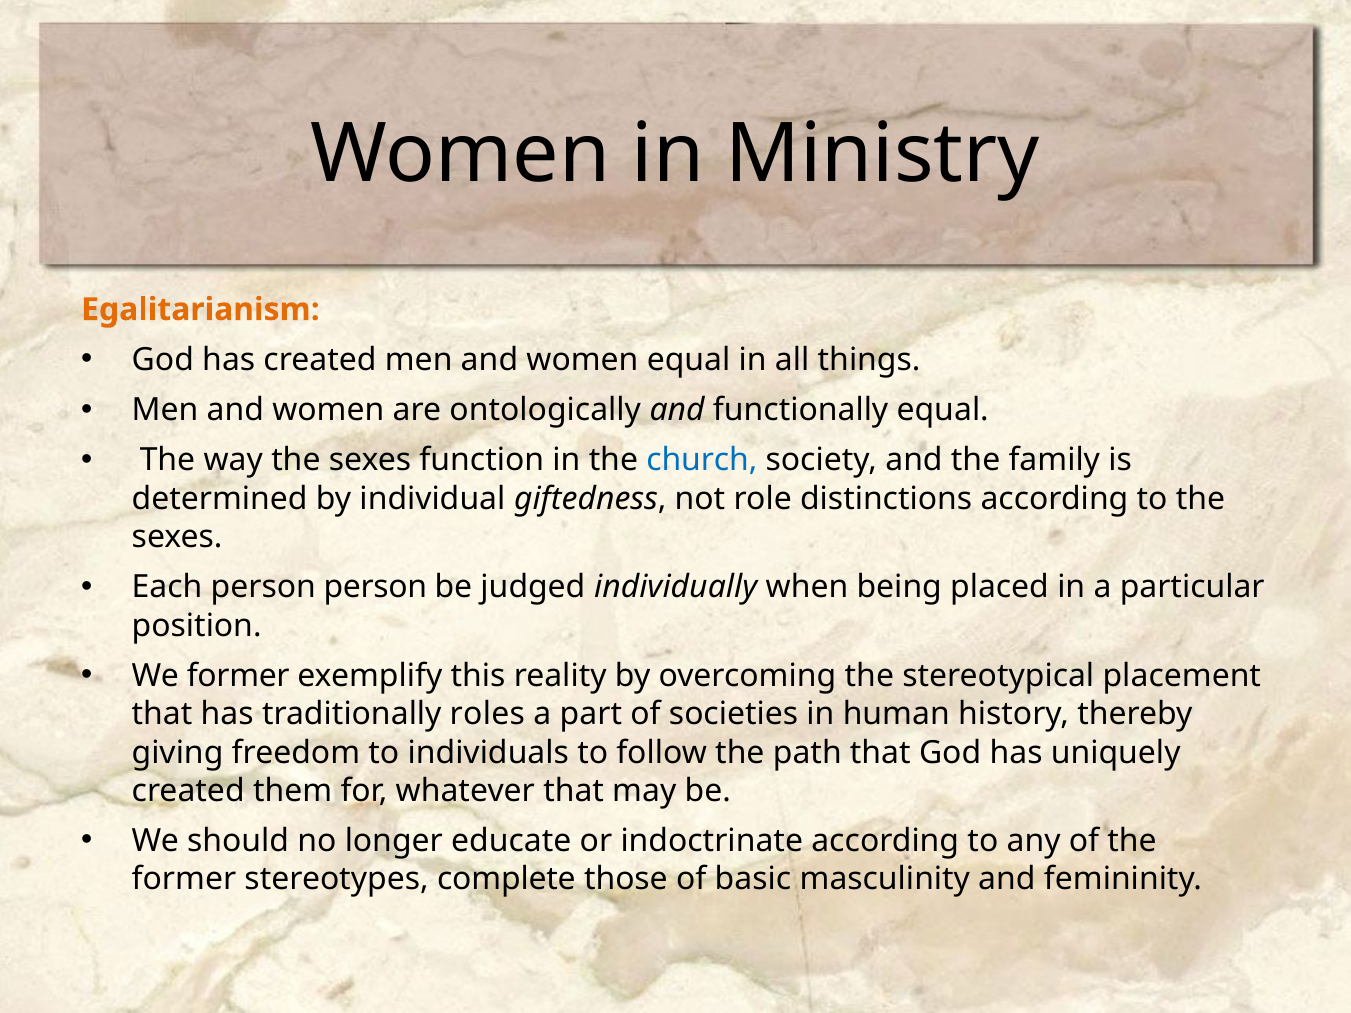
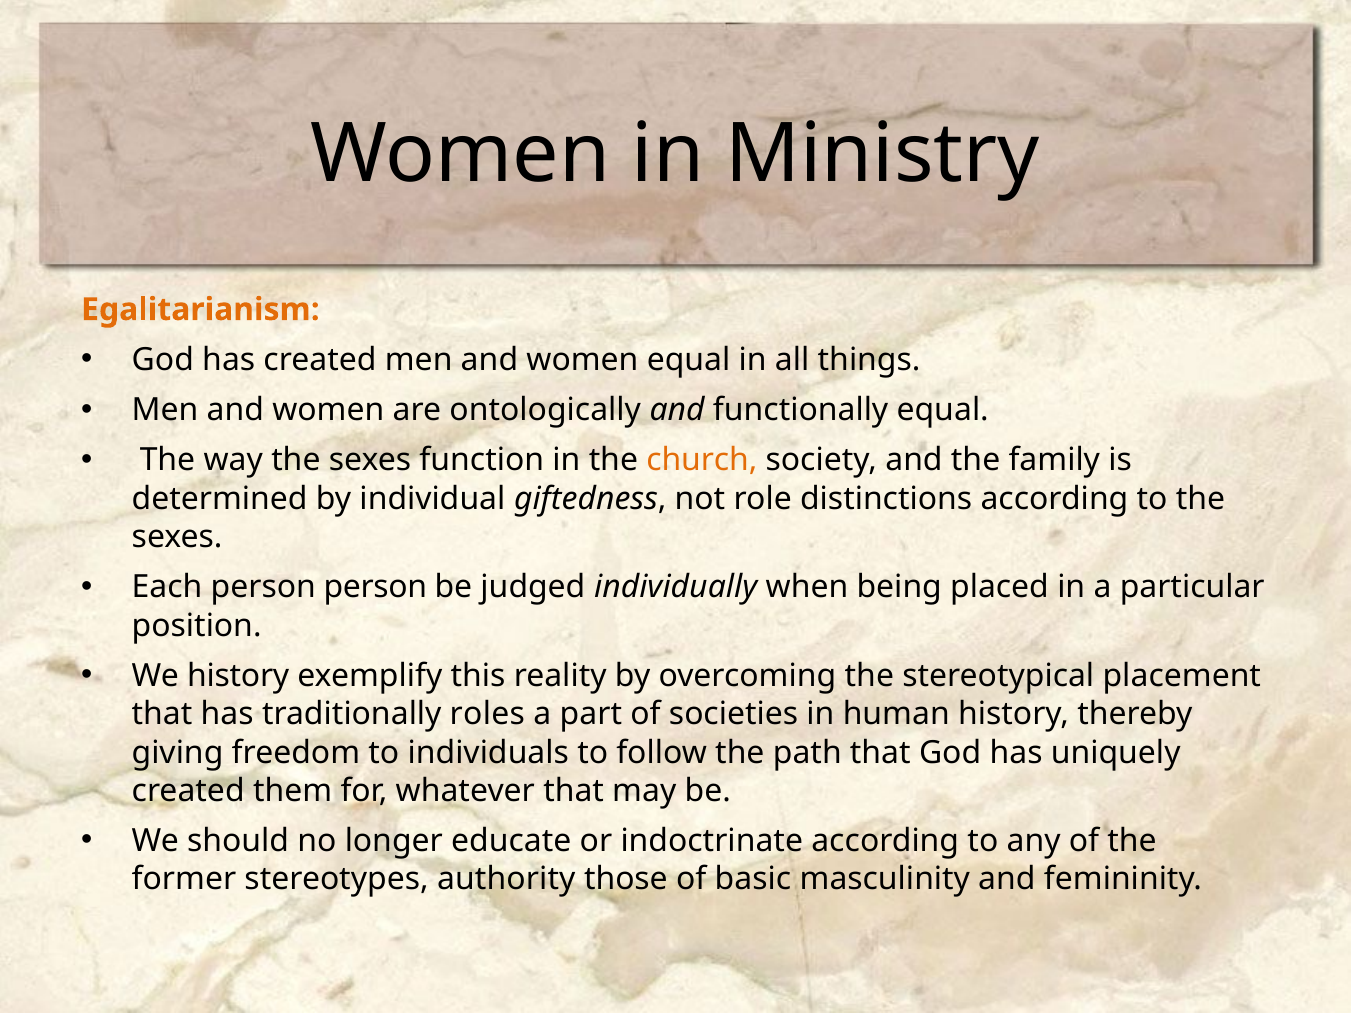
church colour: blue -> orange
We former: former -> history
complete: complete -> authority
